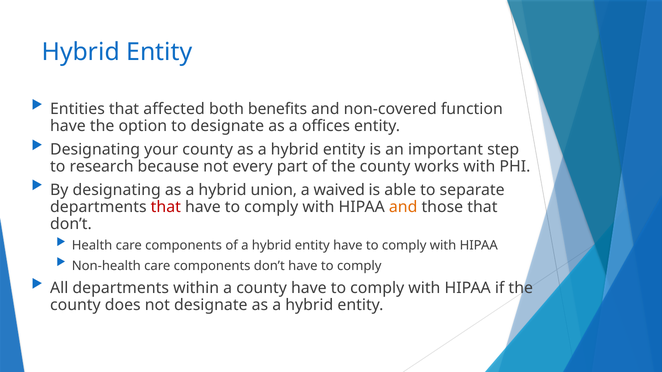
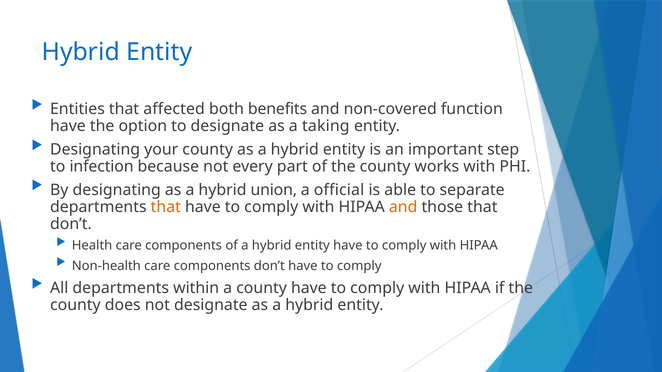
offices: offices -> taking
research: research -> infection
waived: waived -> official
that at (166, 207) colour: red -> orange
